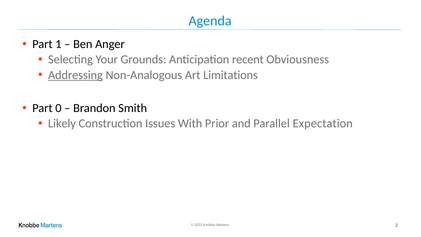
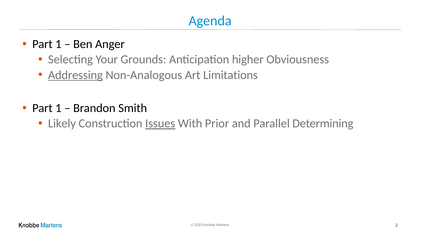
recent: recent -> higher
0 at (58, 108): 0 -> 1
Issues underline: none -> present
Expectation: Expectation -> Determining
